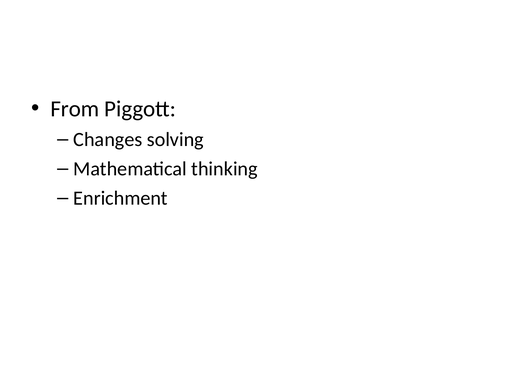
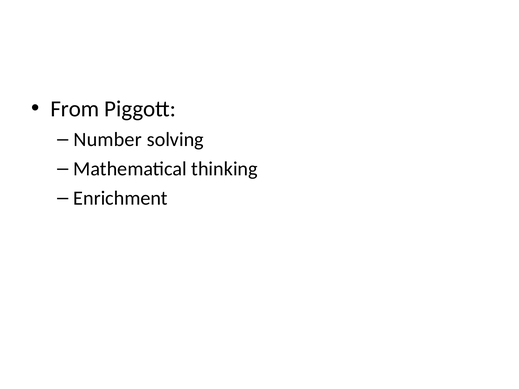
Changes: Changes -> Number
